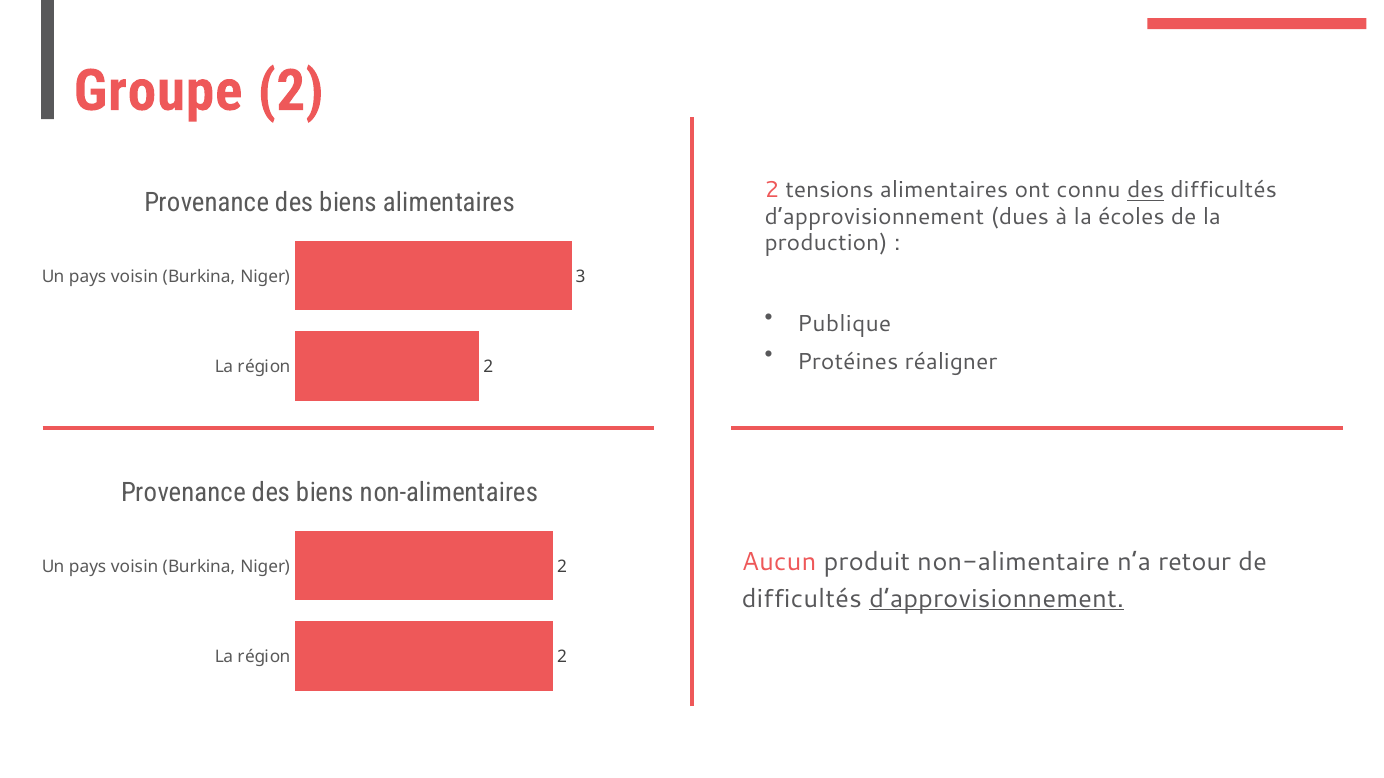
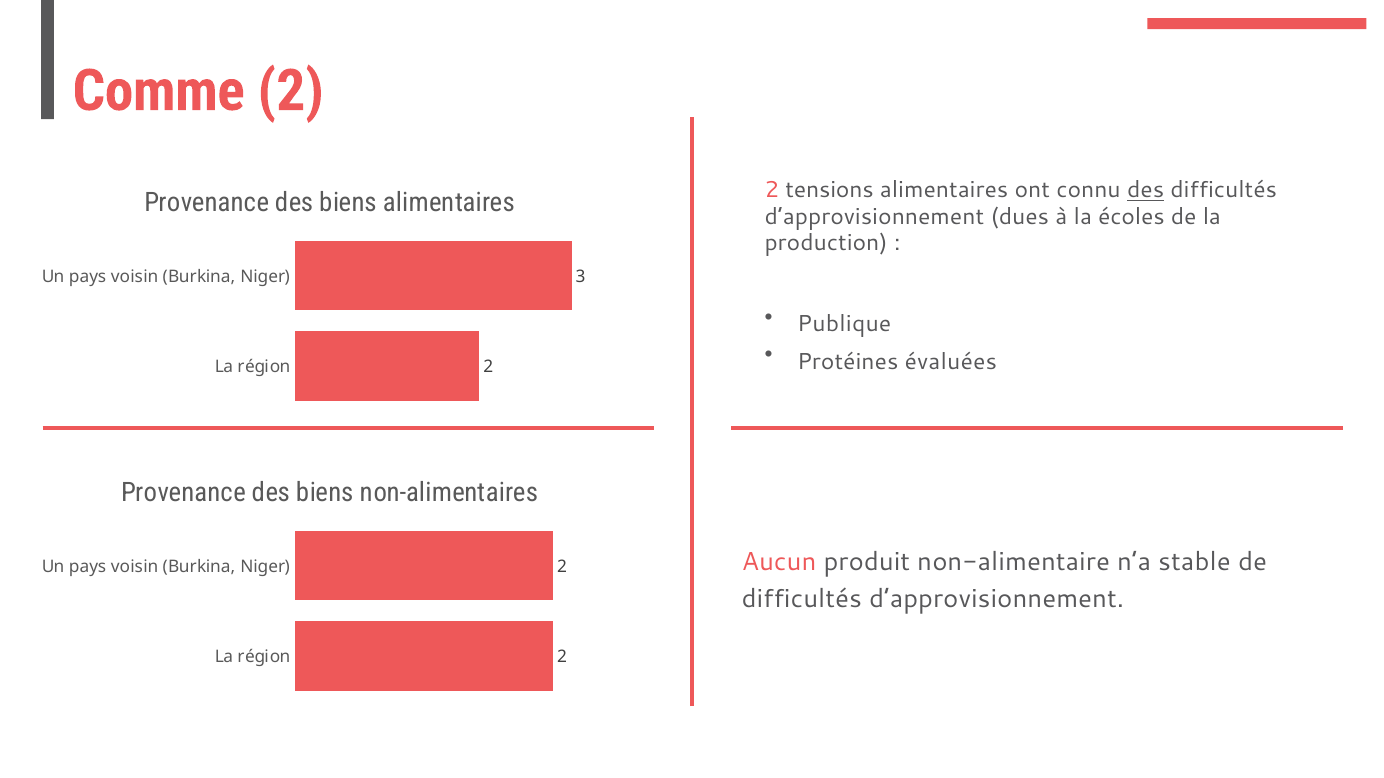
Groupe: Groupe -> Comme
réaligner: réaligner -> évaluées
retour: retour -> stable
d’approvisionnement at (997, 599) underline: present -> none
